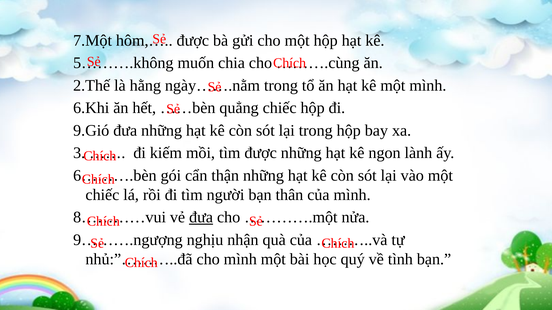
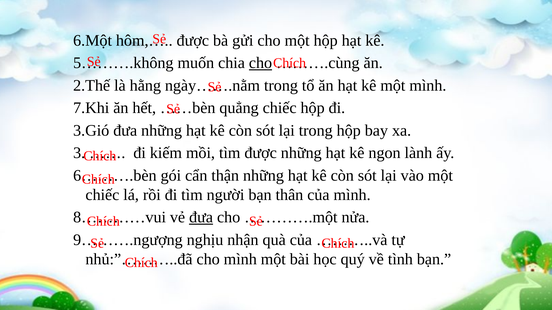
7.Một: 7.Một -> 6.Một
cho at (260, 63) underline: none -> present
6.Khi: 6.Khi -> 7.Khi
9.Gió: 9.Gió -> 3.Gió
